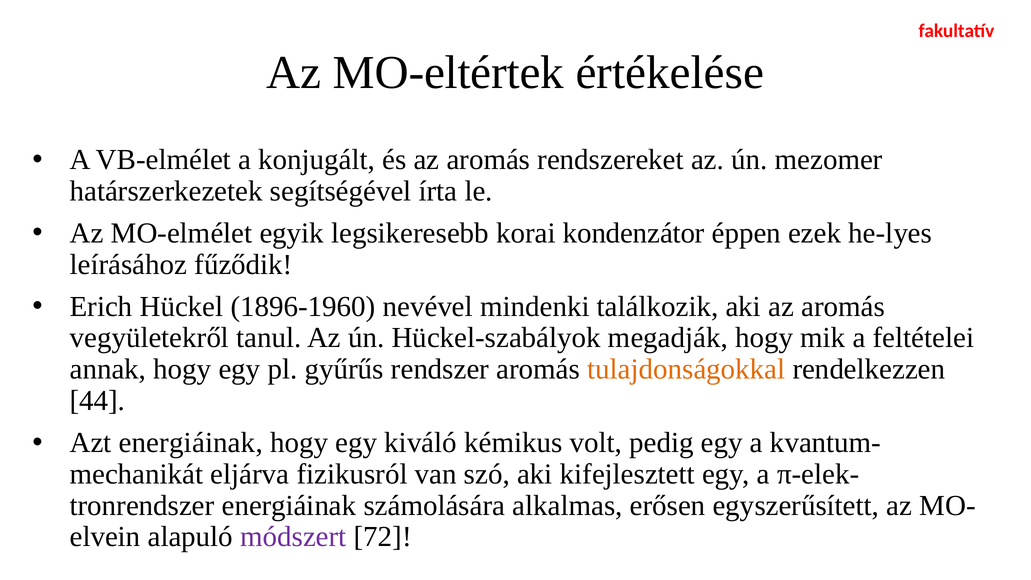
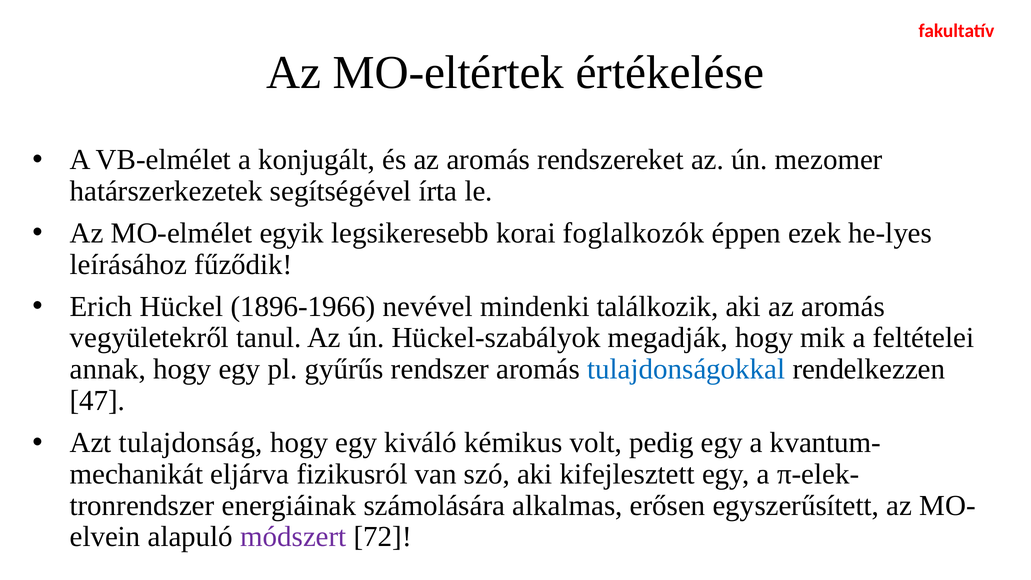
kondenzátor: kondenzátor -> foglalkozók
1896-1960: 1896-1960 -> 1896-1966
tulajdonságokkal colour: orange -> blue
44: 44 -> 47
Azt energiáinak: energiáinak -> tulajdonság
